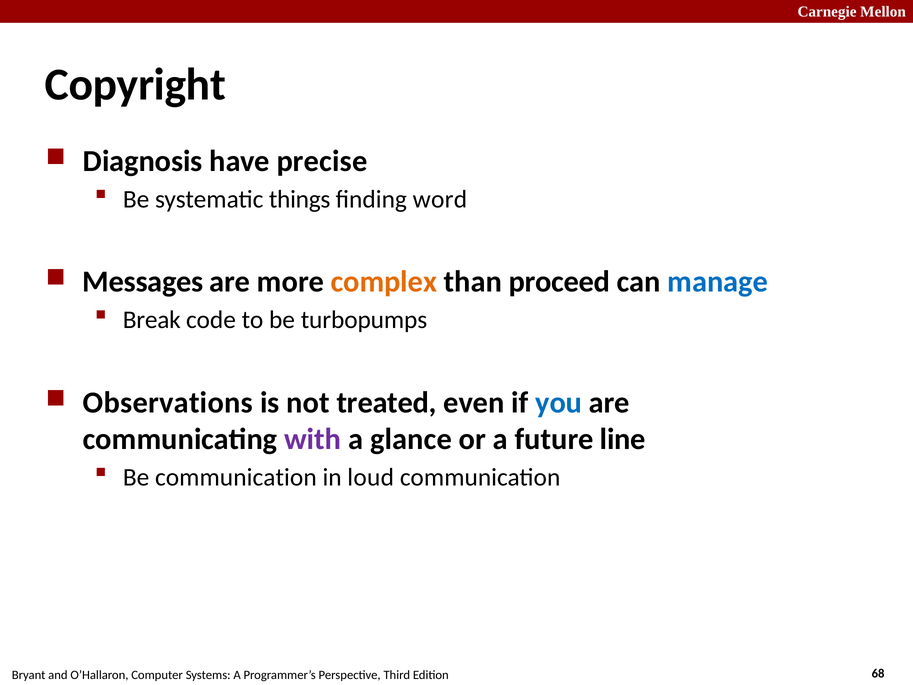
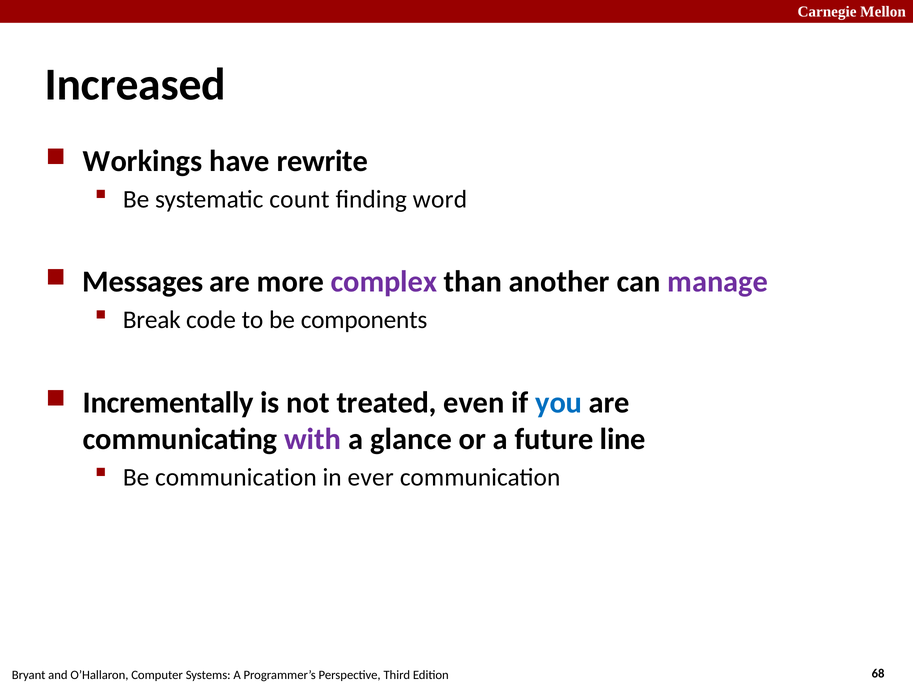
Copyright: Copyright -> Increased
Diagnosis: Diagnosis -> Workings
precise: precise -> rewrite
things: things -> count
complex colour: orange -> purple
proceed: proceed -> another
manage colour: blue -> purple
turbopumps: turbopumps -> components
Observations: Observations -> Incrementally
loud: loud -> ever
